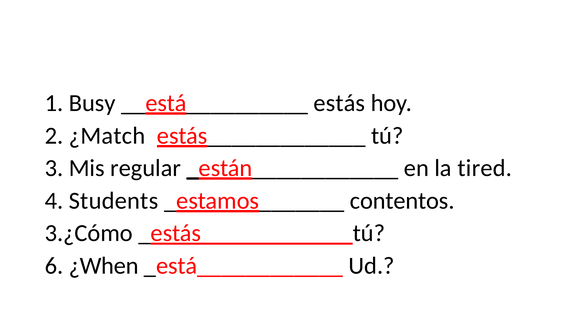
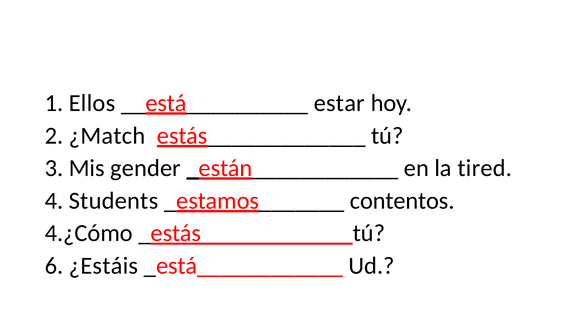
Busy: Busy -> Ellos
estás: estás -> estar
regular: regular -> gender
3.¿Cómo: 3.¿Cómo -> 4.¿Cómo
¿When: ¿When -> ¿Estáis
